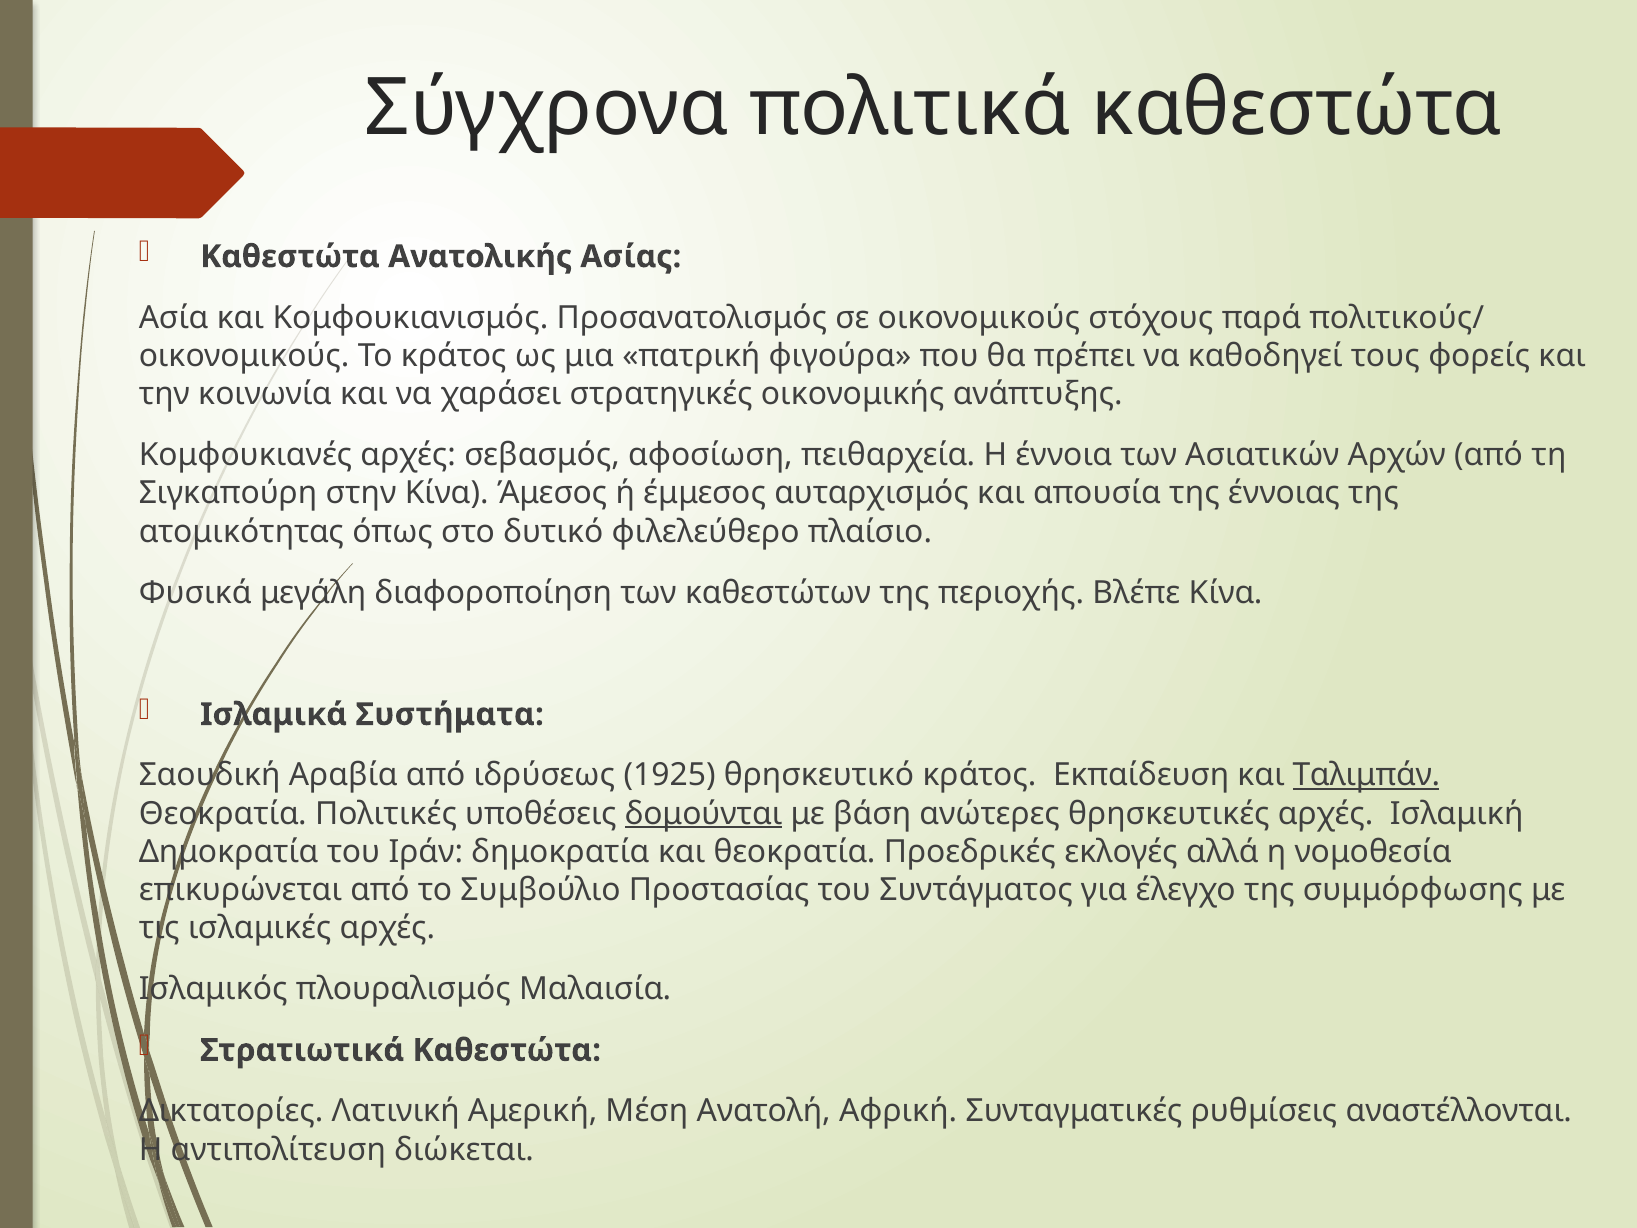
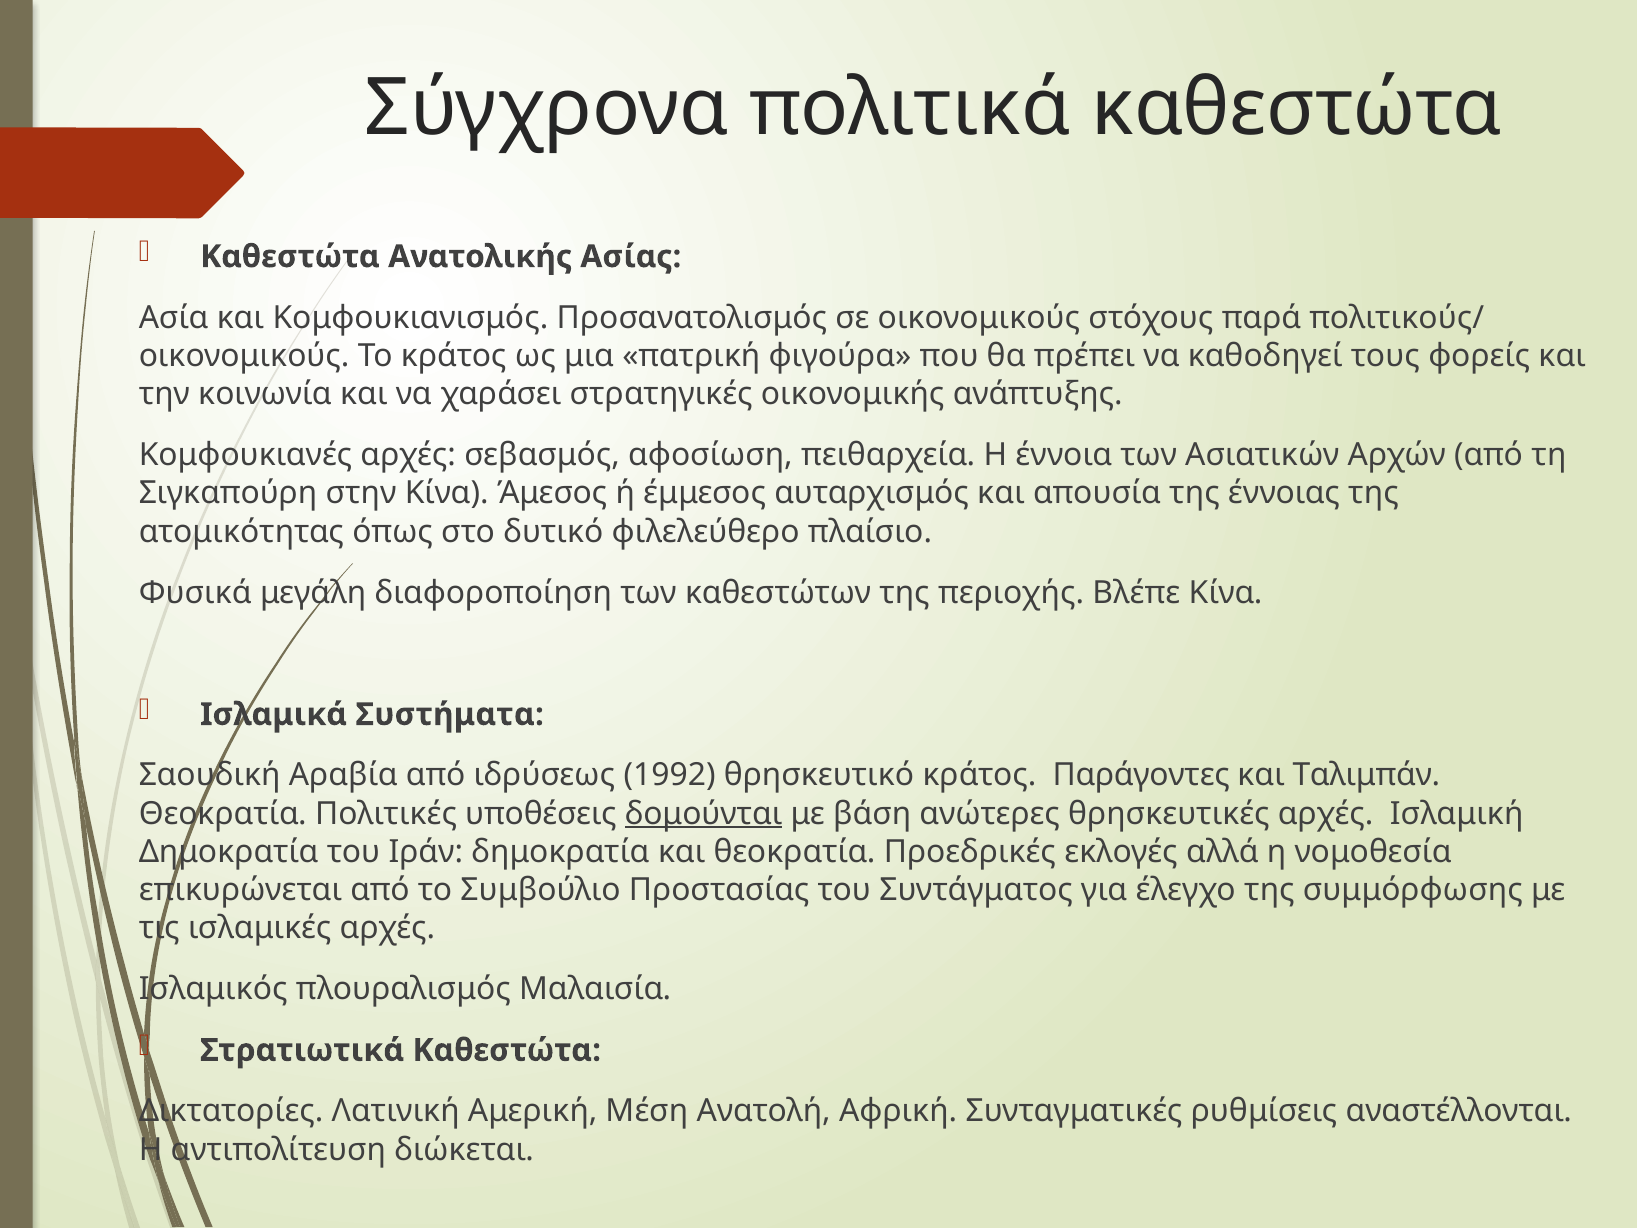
1925: 1925 -> 1992
Εκπαίδευση: Εκπαίδευση -> Παράγοντες
Ταλιμπάν underline: present -> none
